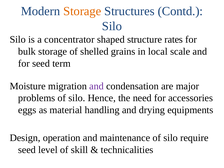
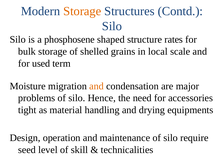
concentrator: concentrator -> phosphosene
for seed: seed -> used
and at (97, 86) colour: purple -> orange
eggs: eggs -> tight
